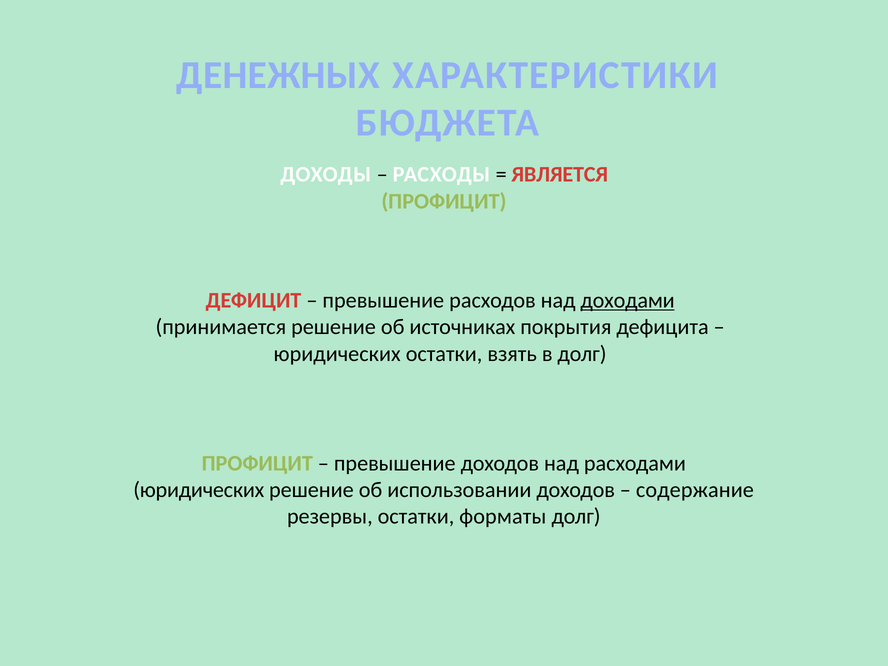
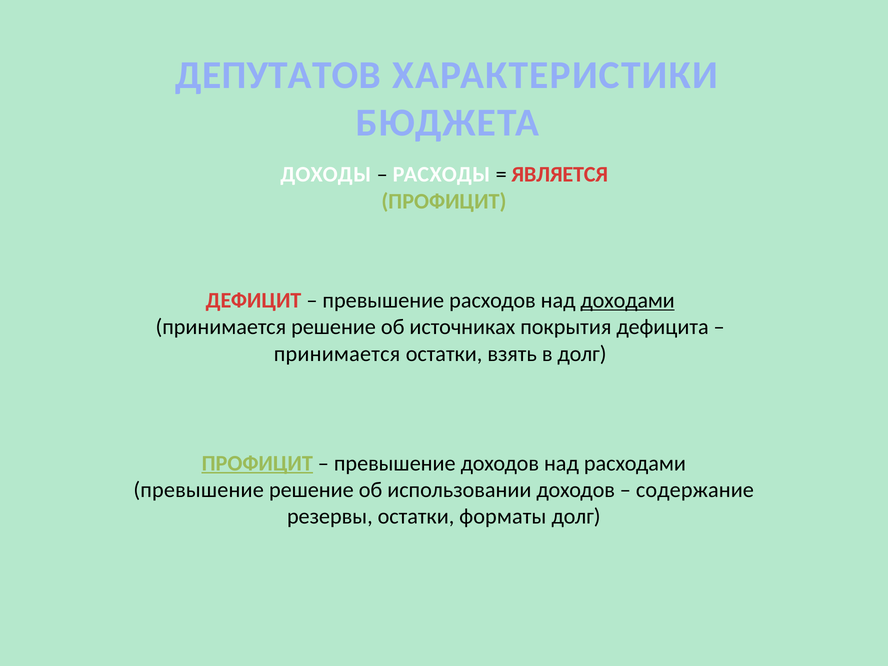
ДЕНЕЖНЫХ: ДЕНЕЖНЫХ -> ДЕПУТАТОВ
юридических at (337, 354): юридических -> принимается
ПРОФИЦИТ at (257, 463) underline: none -> present
юридических at (199, 490): юридических -> превышение
